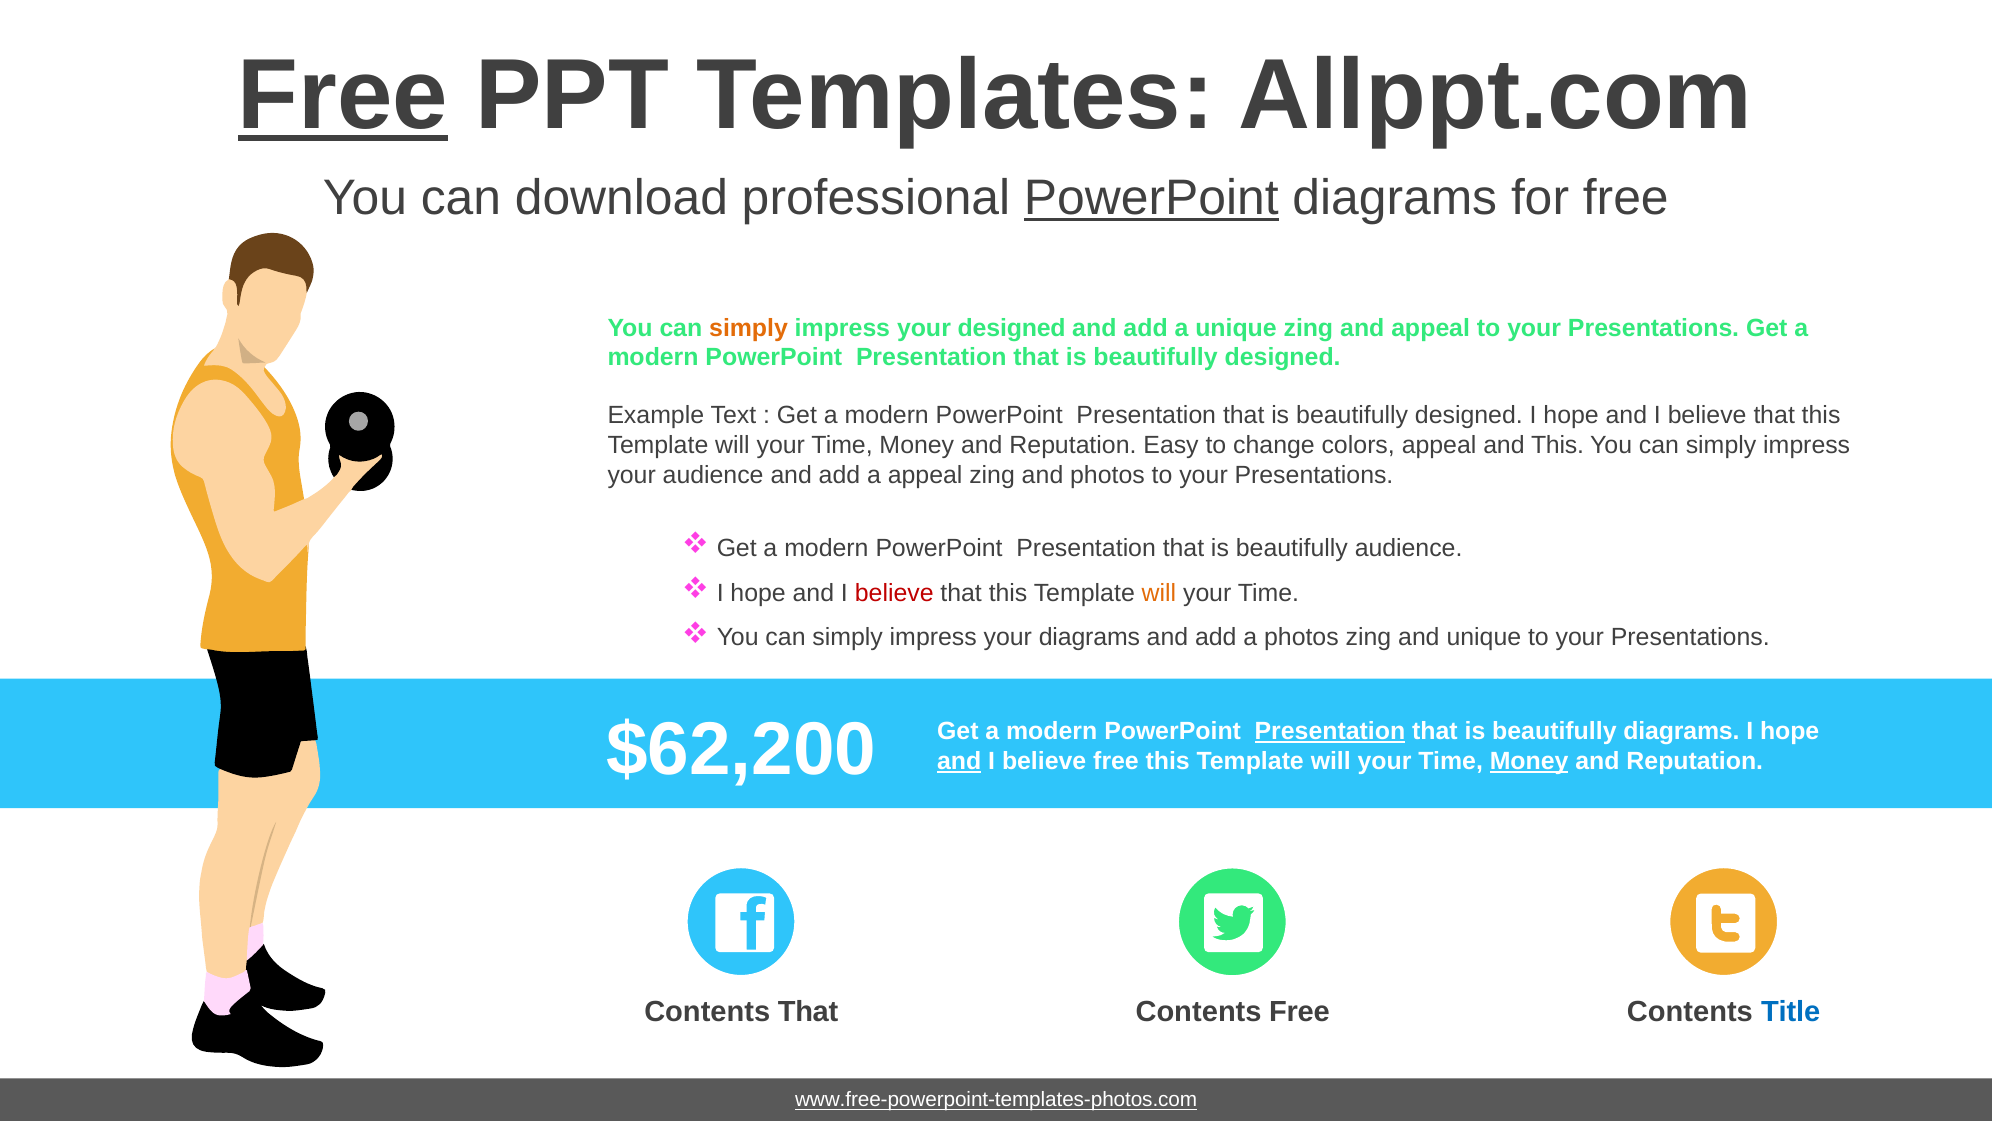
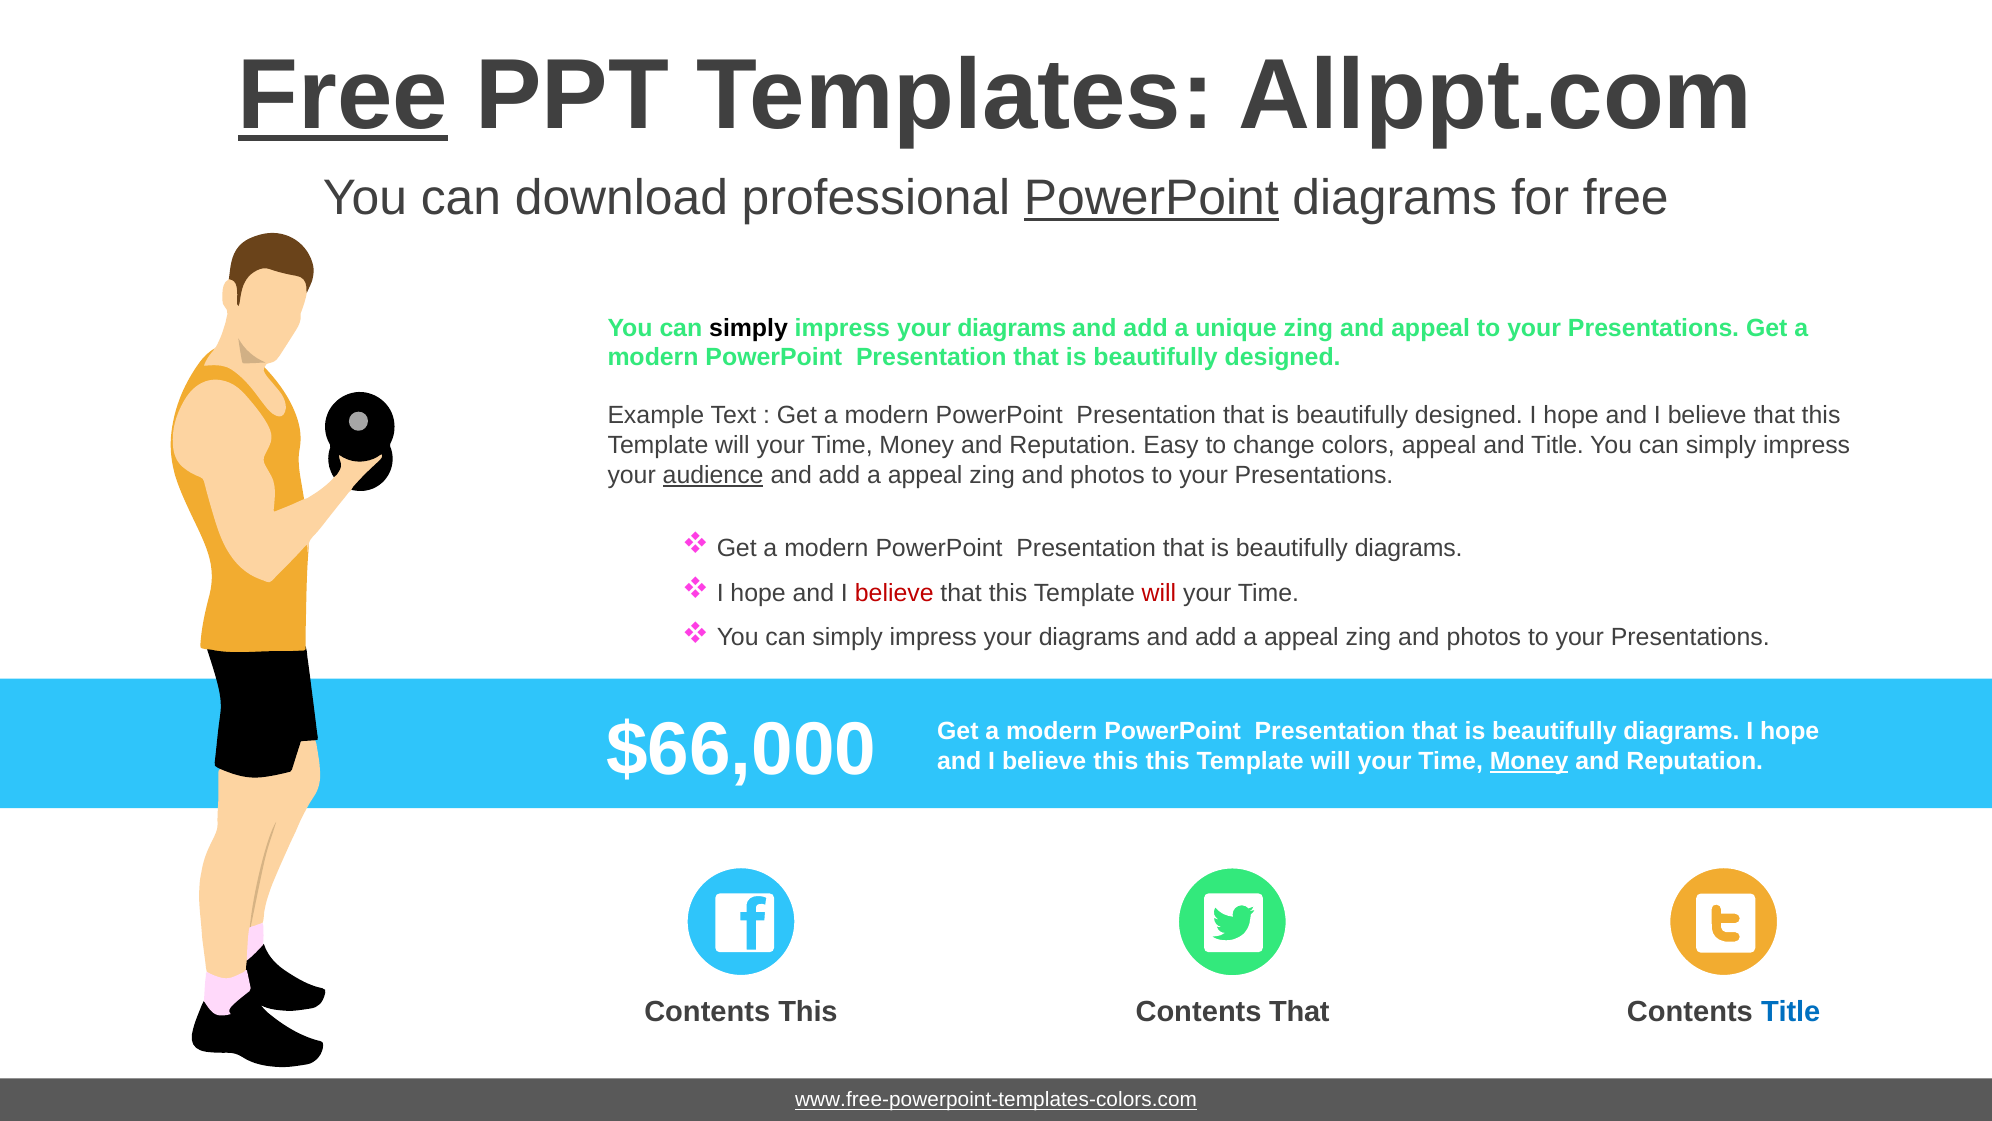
simply at (749, 328) colour: orange -> black
designed at (1012, 328): designed -> diagrams
and This: This -> Title
audience at (713, 475) underline: none -> present
audience at (1409, 548): audience -> diagrams
will at (1159, 593) colour: orange -> red
photos at (1301, 637): photos -> appeal
unique at (1484, 637): unique -> photos
$62,200: $62,200 -> $66,000
Presentation at (1330, 731) underline: present -> none
and at (959, 761) underline: present -> none
believe free: free -> this
Contents That: That -> This
Contents Free: Free -> That
www.free-powerpoint-templates-photos.com: www.free-powerpoint-templates-photos.com -> www.free-powerpoint-templates-colors.com
